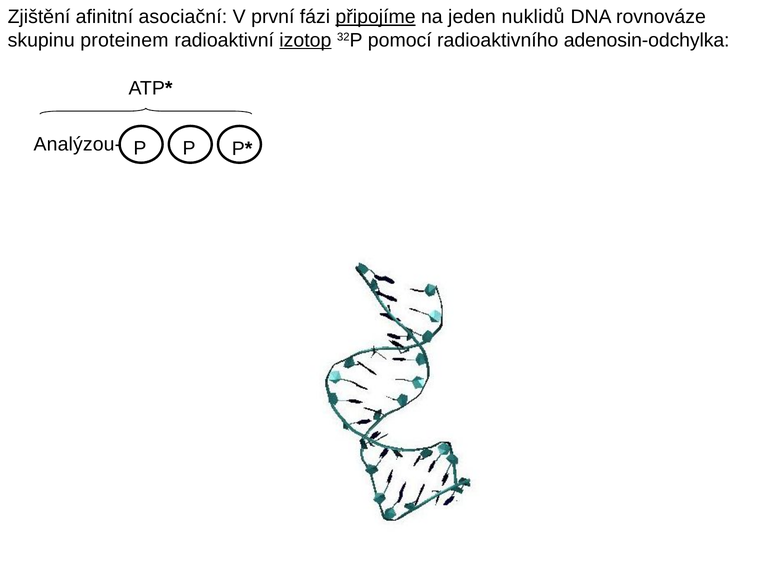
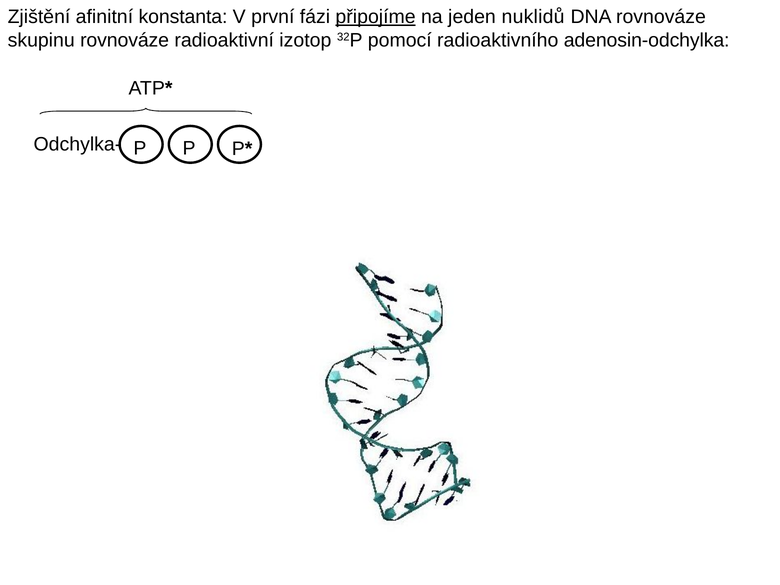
asociační: asociační -> konstanta
skupinu proteinem: proteinem -> rovnováze
izotop underline: present -> none
Analýzou-: Analýzou- -> Odchylka-
